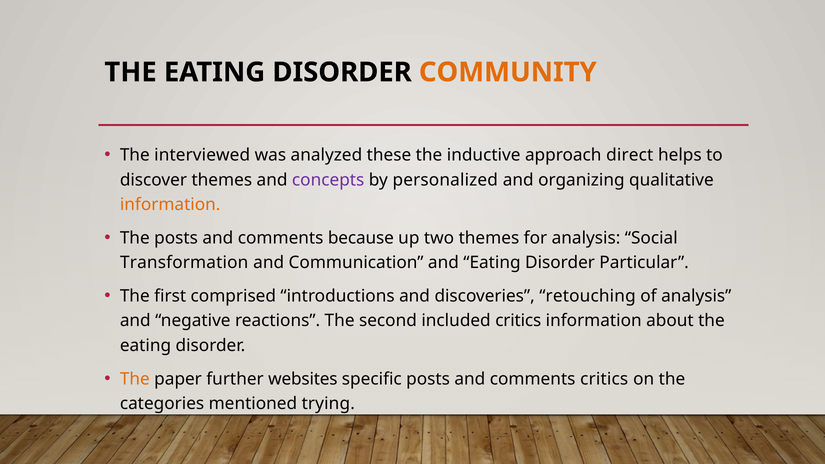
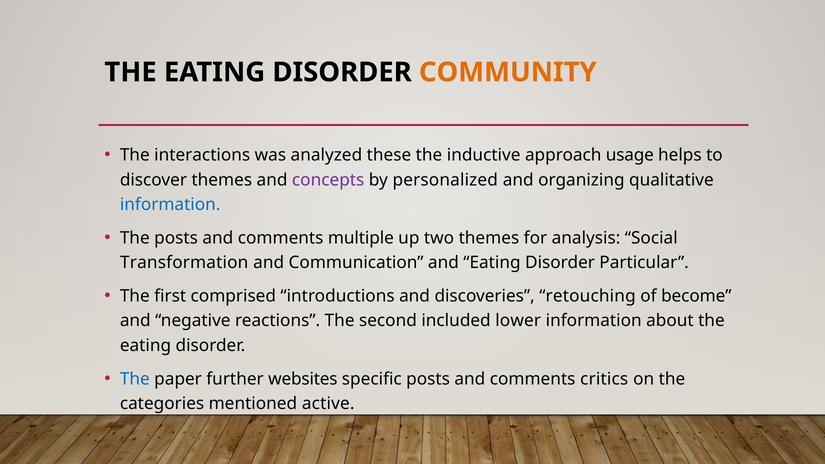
interviewed: interviewed -> interactions
direct: direct -> usage
information at (170, 205) colour: orange -> blue
because: because -> multiple
of analysis: analysis -> become
included critics: critics -> lower
The at (135, 379) colour: orange -> blue
trying: trying -> active
